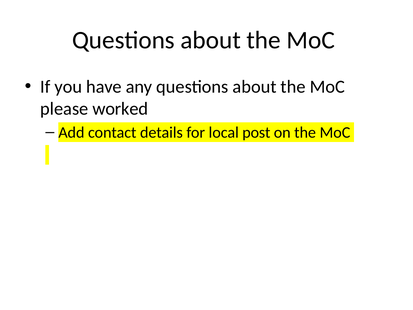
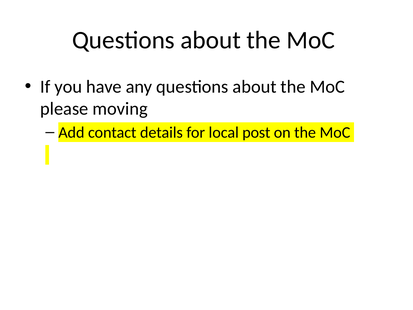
worked: worked -> moving
